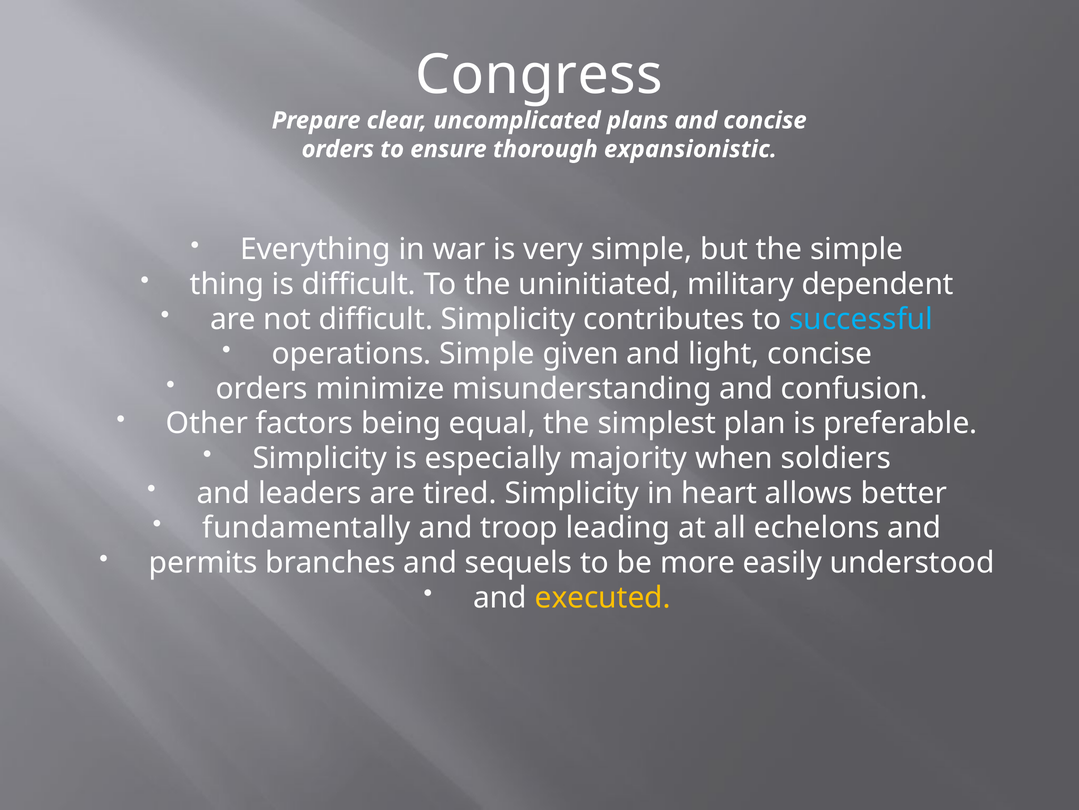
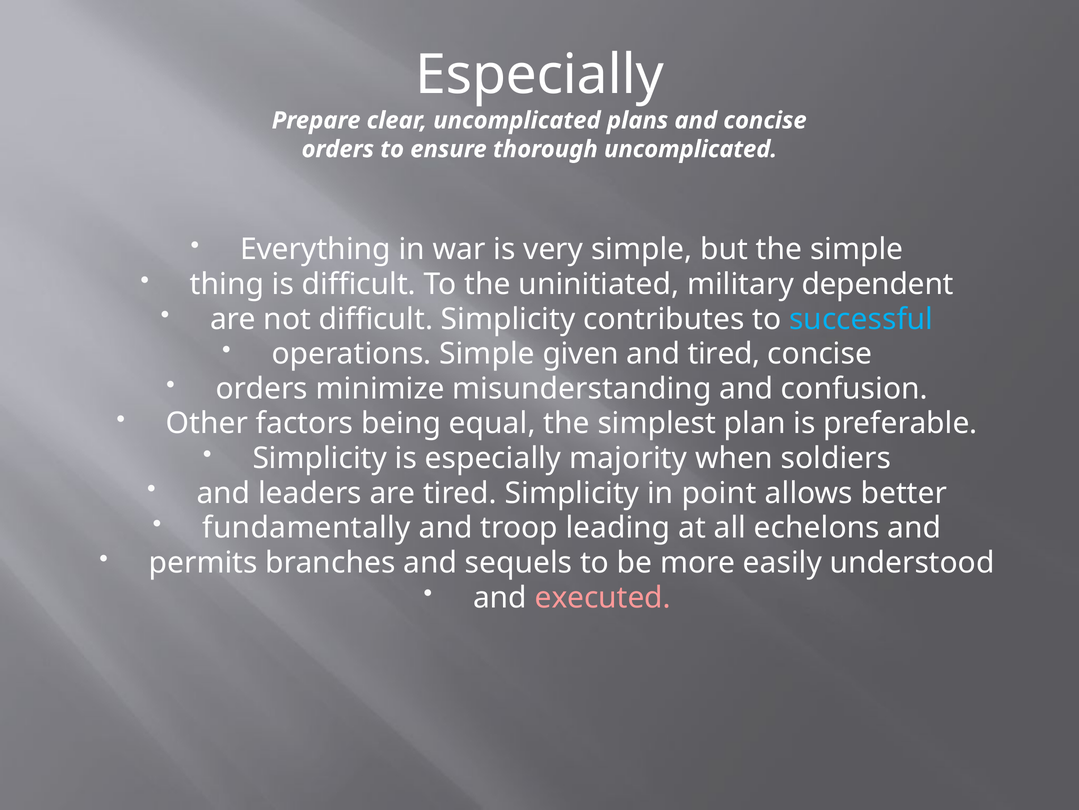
Congress at (539, 75): Congress -> Especially
thorough expansionistic: expansionistic -> uncomplicated
and light: light -> tired
heart: heart -> point
executed colour: yellow -> pink
